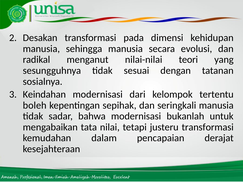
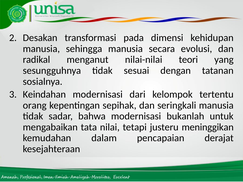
boleh: boleh -> orang
justeru transformasi: transformasi -> meninggikan
